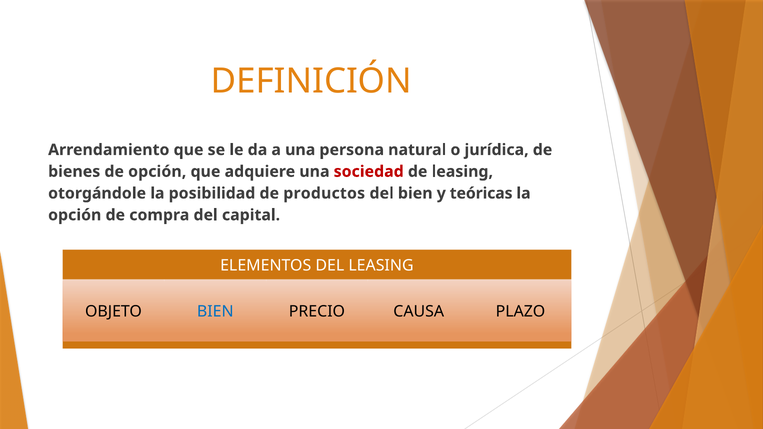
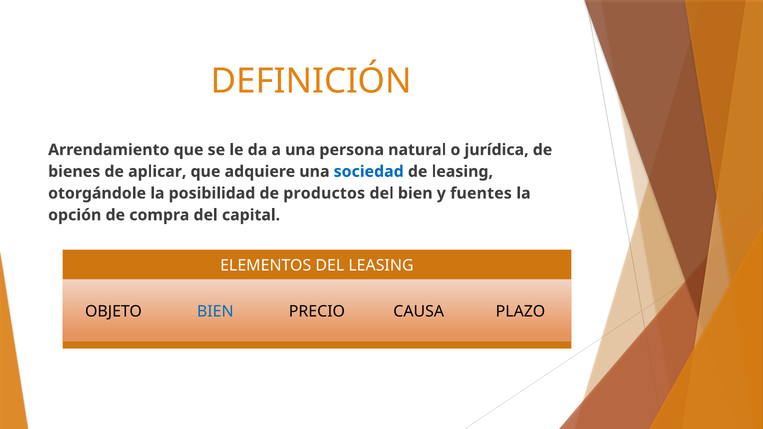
de opción: opción -> aplicar
sociedad colour: red -> blue
teóricas: teóricas -> fuentes
